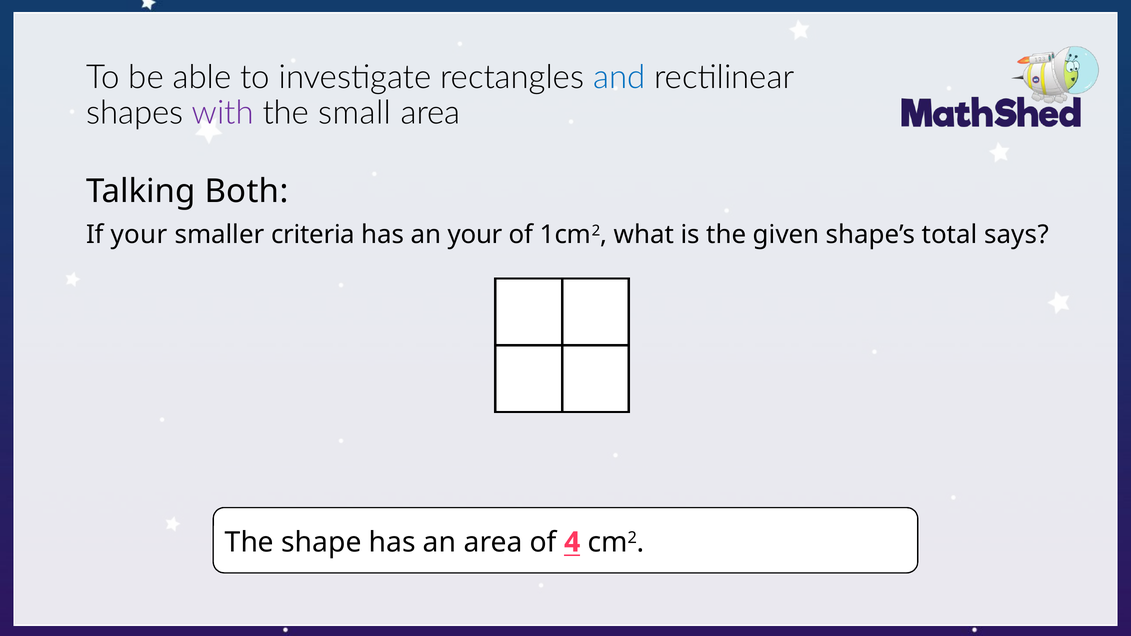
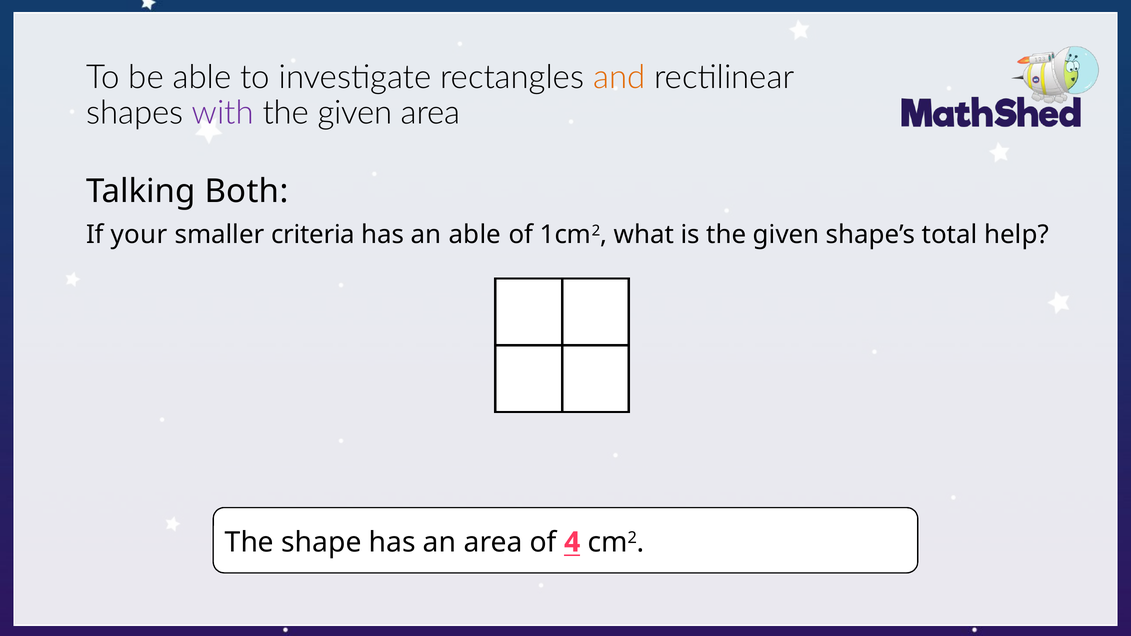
and colour: blue -> orange
small at (355, 113): small -> given
an your: your -> able
says: says -> help
